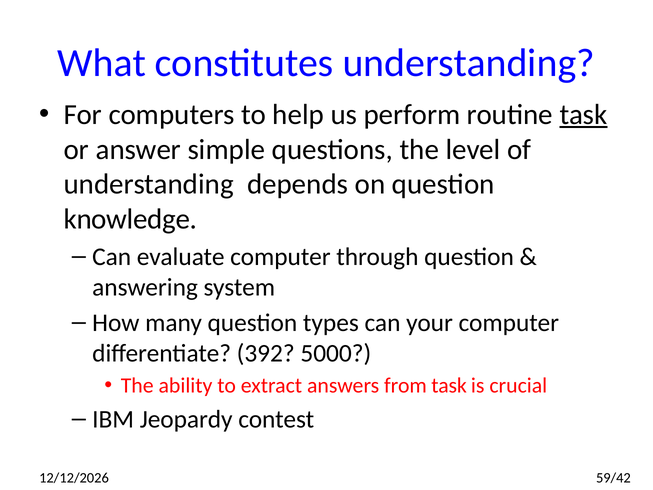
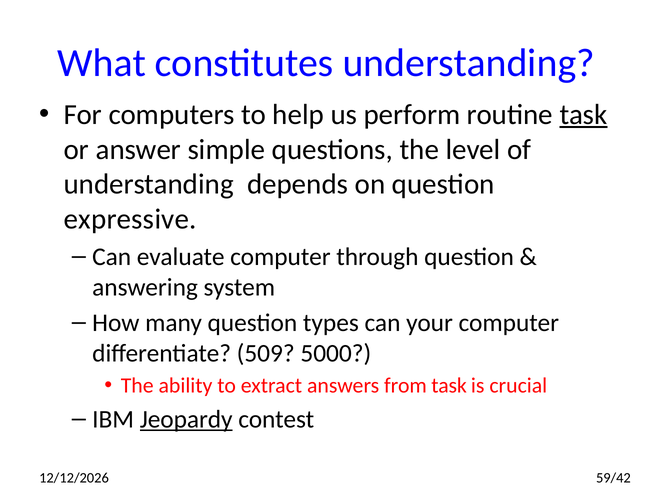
knowledge: knowledge -> expressive
392: 392 -> 509
Jeopardy underline: none -> present
